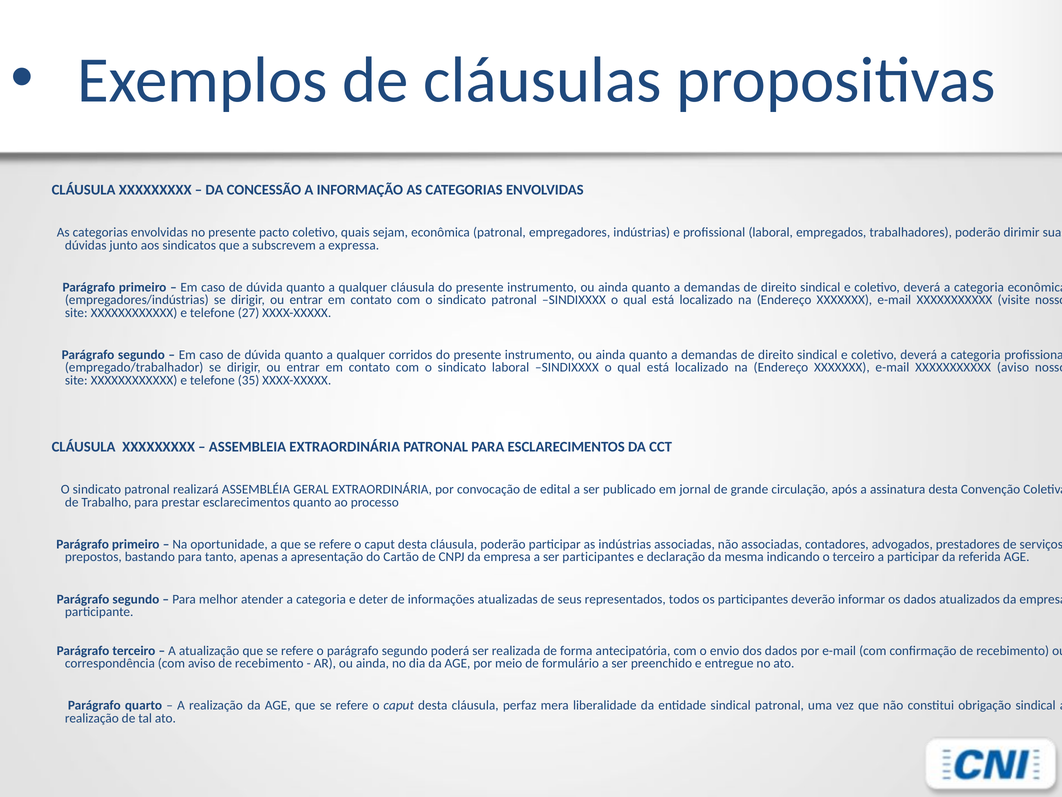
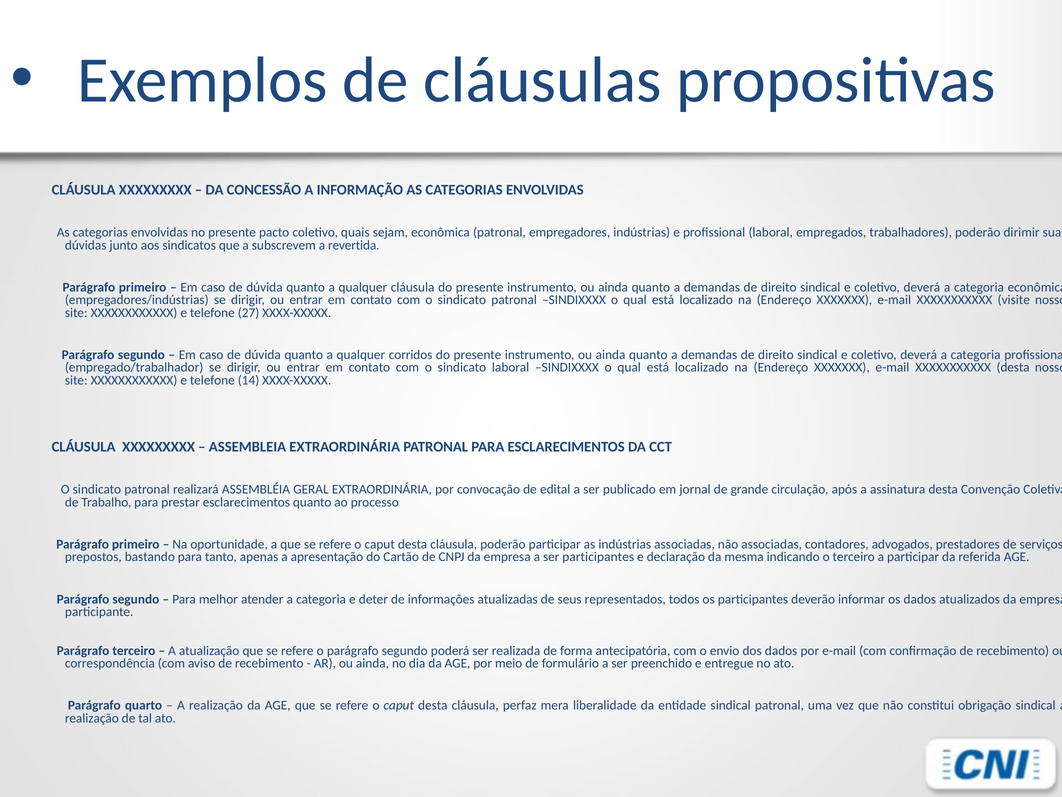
expressa: expressa -> revertida
XXXXXXXXXXX aviso: aviso -> desta
35: 35 -> 14
